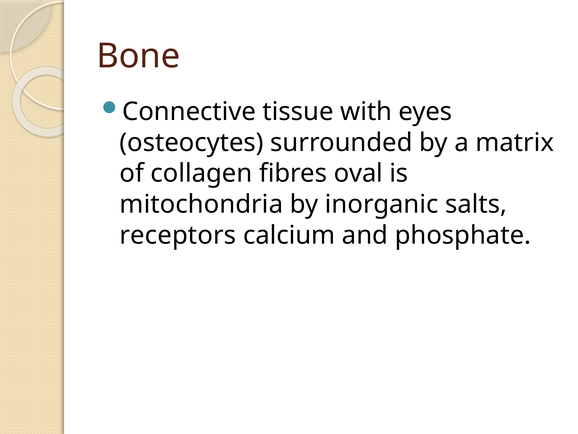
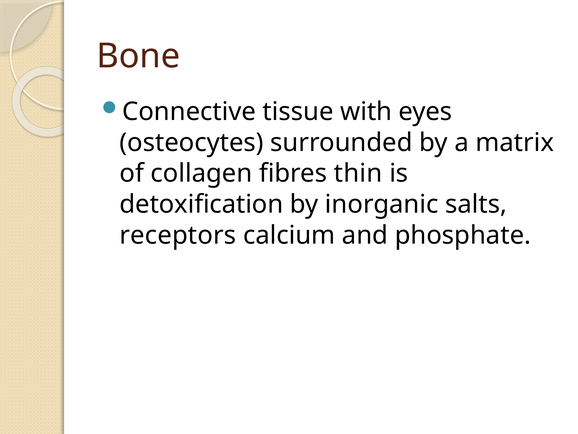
oval: oval -> thin
mitochondria: mitochondria -> detoxification
